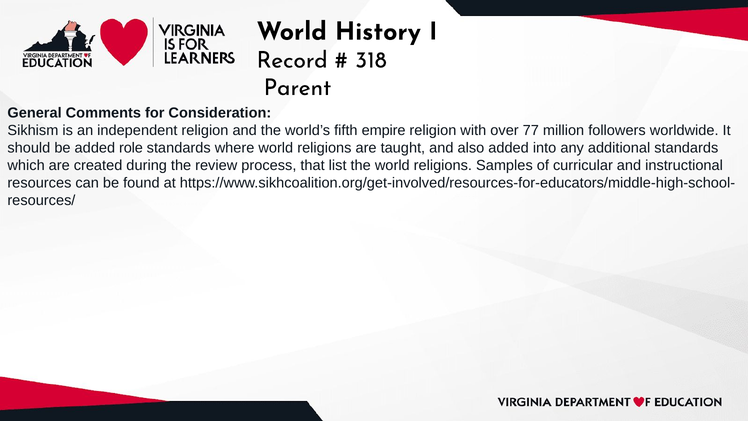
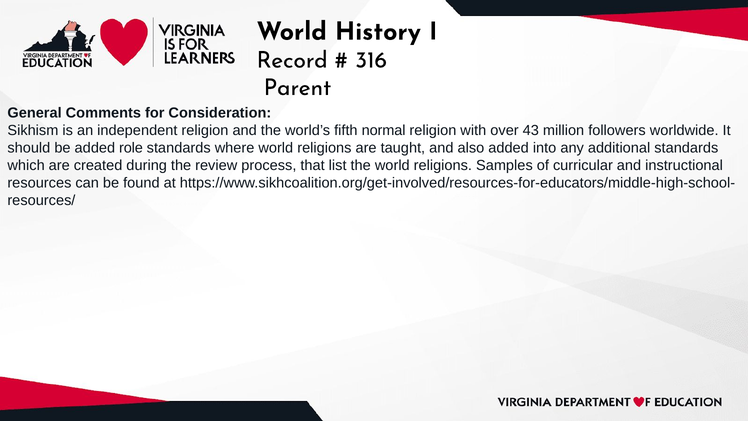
318: 318 -> 316
empire: empire -> normal
77: 77 -> 43
